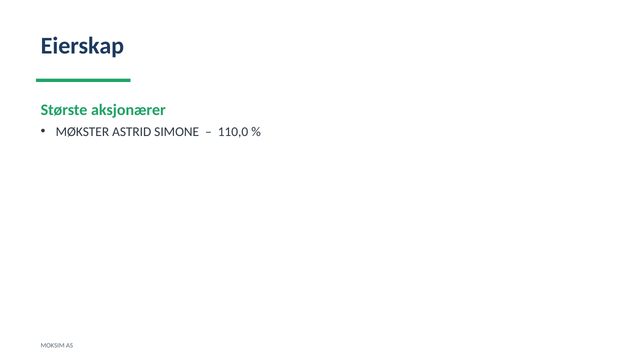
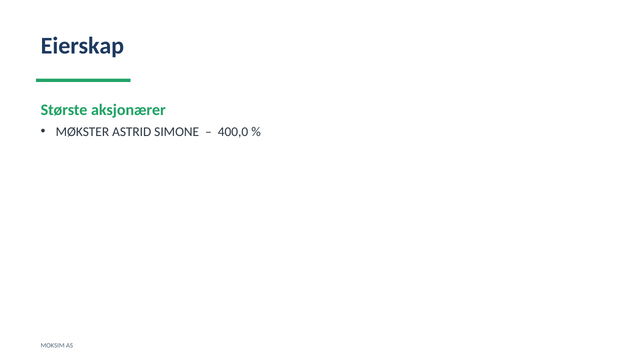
110,0: 110,0 -> 400,0
